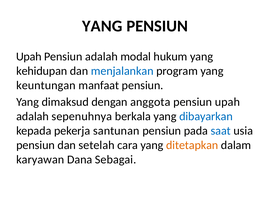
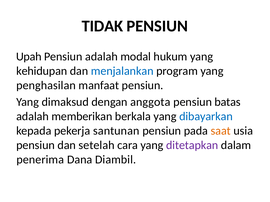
YANG at (102, 26): YANG -> TIDAK
keuntungan: keuntungan -> penghasilan
upah at (227, 102): upah -> batas
sepenuhnya: sepenuhnya -> memberikan
saat colour: blue -> orange
ditetapkan colour: orange -> purple
karyawan: karyawan -> penerima
Sebagai: Sebagai -> Diambil
